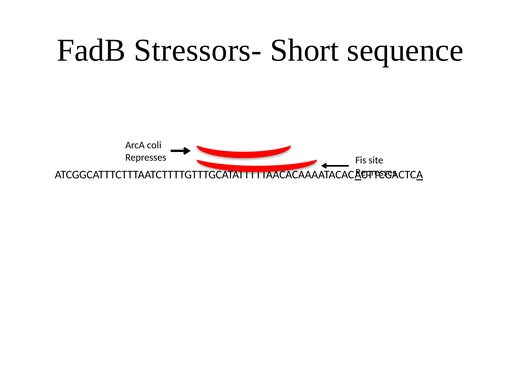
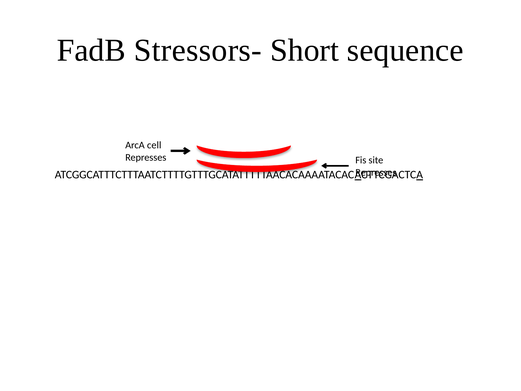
coli: coli -> cell
